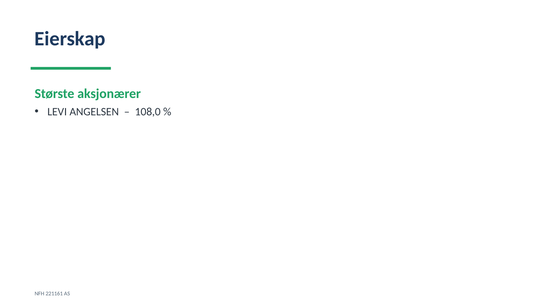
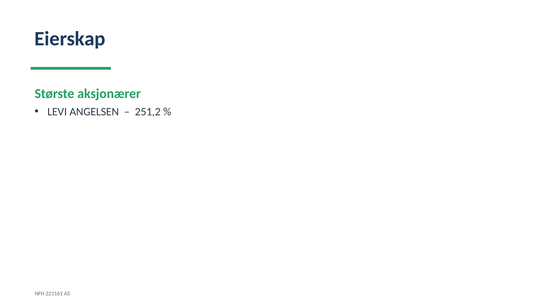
108,0: 108,0 -> 251,2
